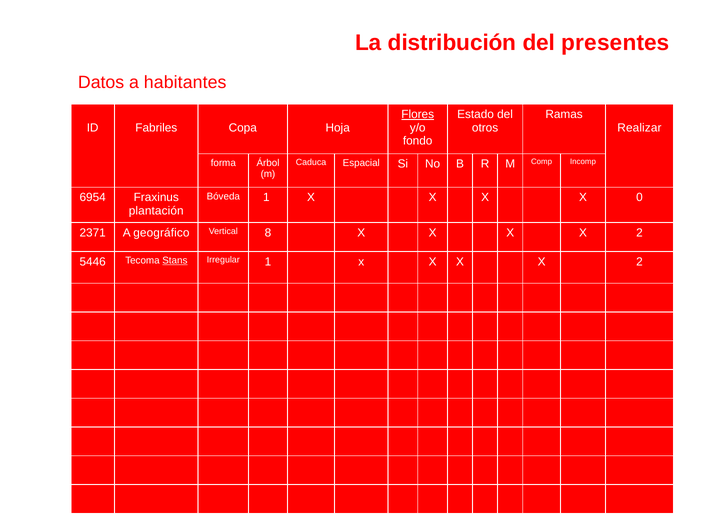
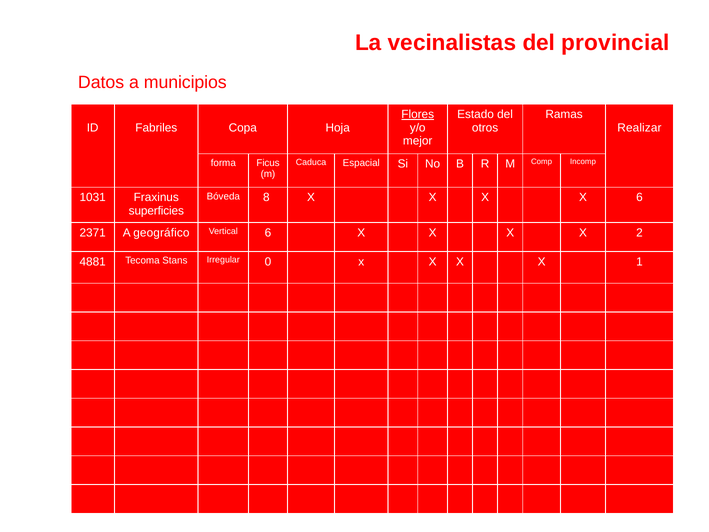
distribución: distribución -> vecinalistas
presentes: presentes -> provincial
habitantes: habitantes -> municipios
fondo: fondo -> mejor
Árbol: Árbol -> Ficus
Bóveda 1: 1 -> 8
X 0: 0 -> 6
6954: 6954 -> 1031
plantación: plantación -> superficies
Vertical 8: 8 -> 6
5446: 5446 -> 4881
Stans underline: present -> none
Irregular 1: 1 -> 0
2 at (640, 262): 2 -> 1
